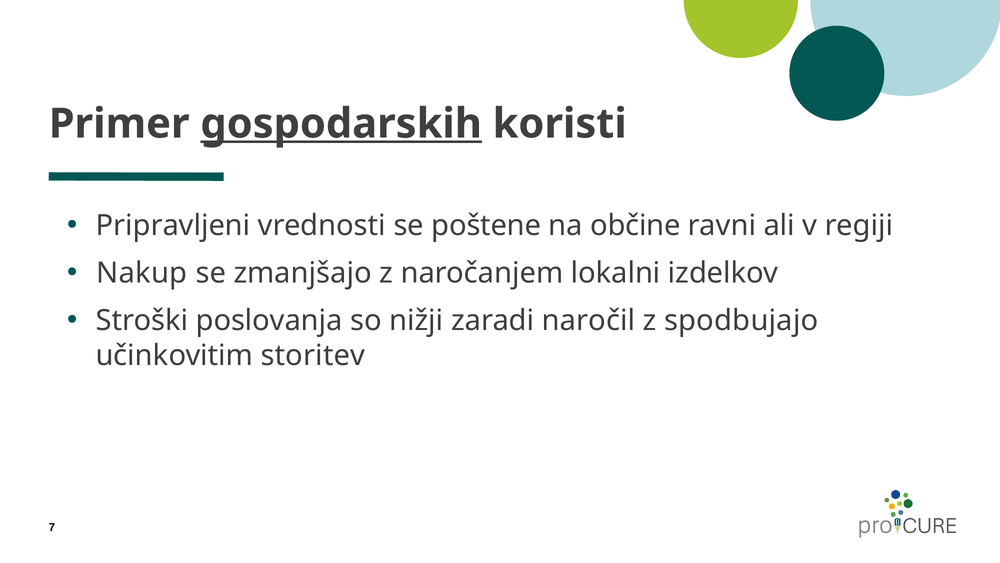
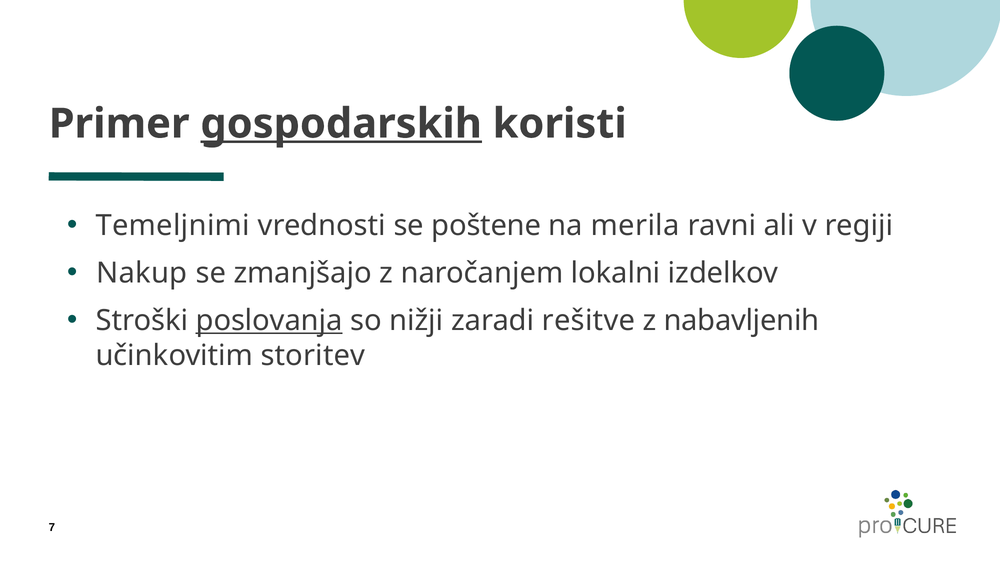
Pripravljeni: Pripravljeni -> Temeljnimi
občine: občine -> merila
poslovanja underline: none -> present
naročil: naročil -> rešitve
spodbujajo: spodbujajo -> nabavljenih
